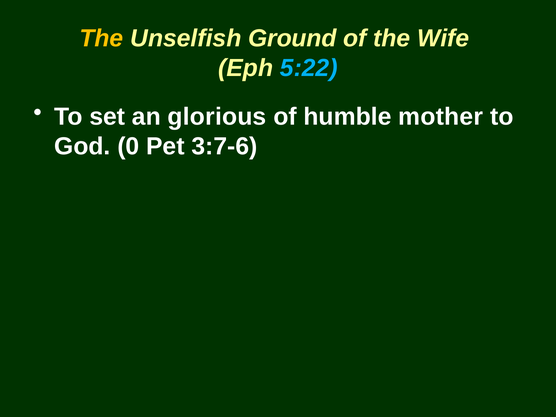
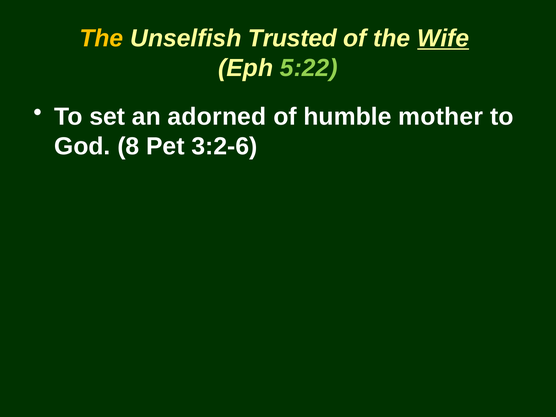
Ground: Ground -> Trusted
Wife underline: none -> present
5:22 colour: light blue -> light green
glorious: glorious -> adorned
0: 0 -> 8
3:7-6: 3:7-6 -> 3:2-6
